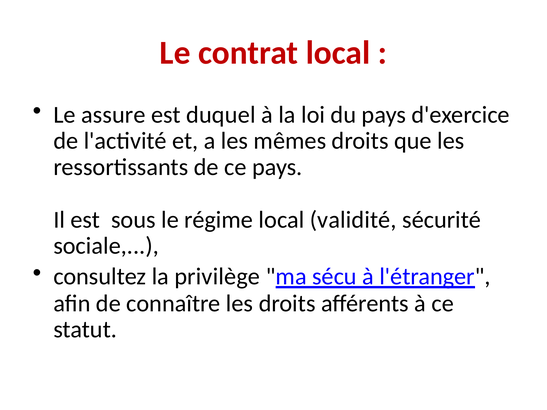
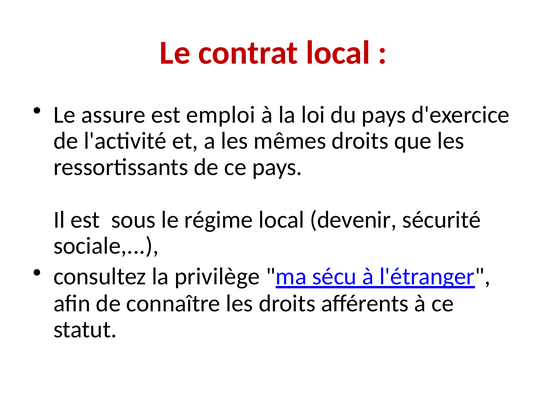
duquel: duquel -> emploi
validité: validité -> devenir
